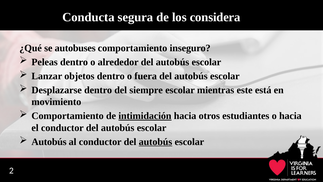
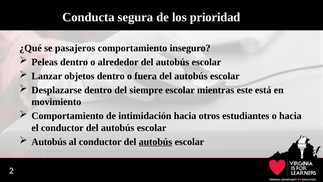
considera: considera -> prioridad
autobuses: autobuses -> pasajeros
intimidación underline: present -> none
